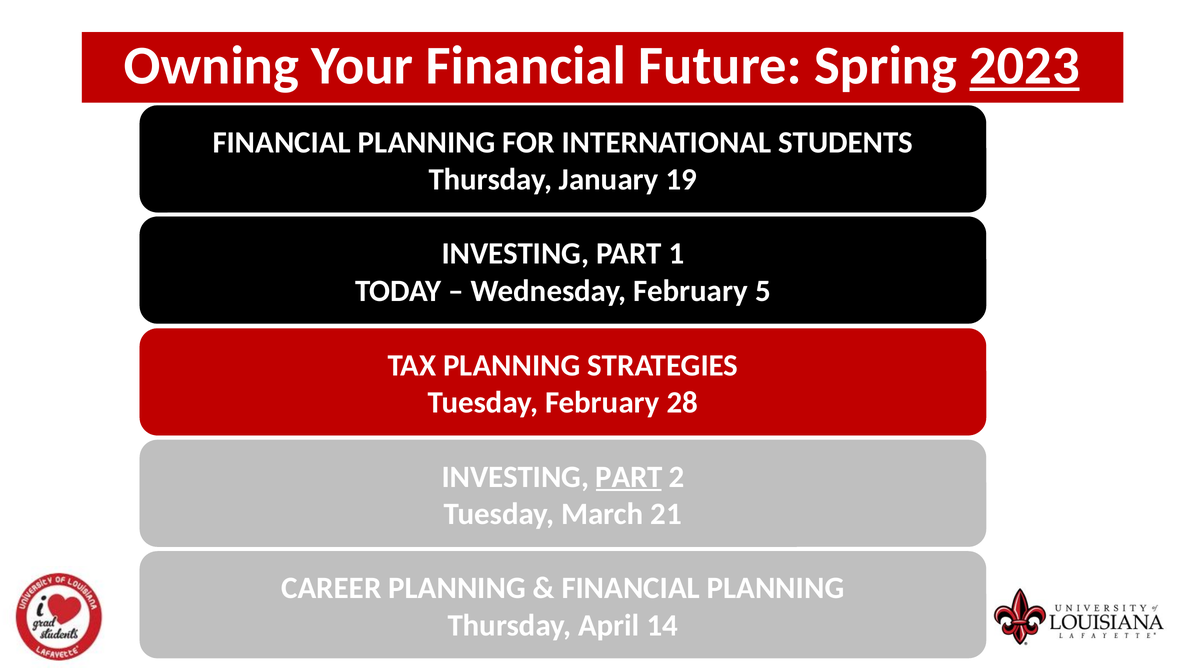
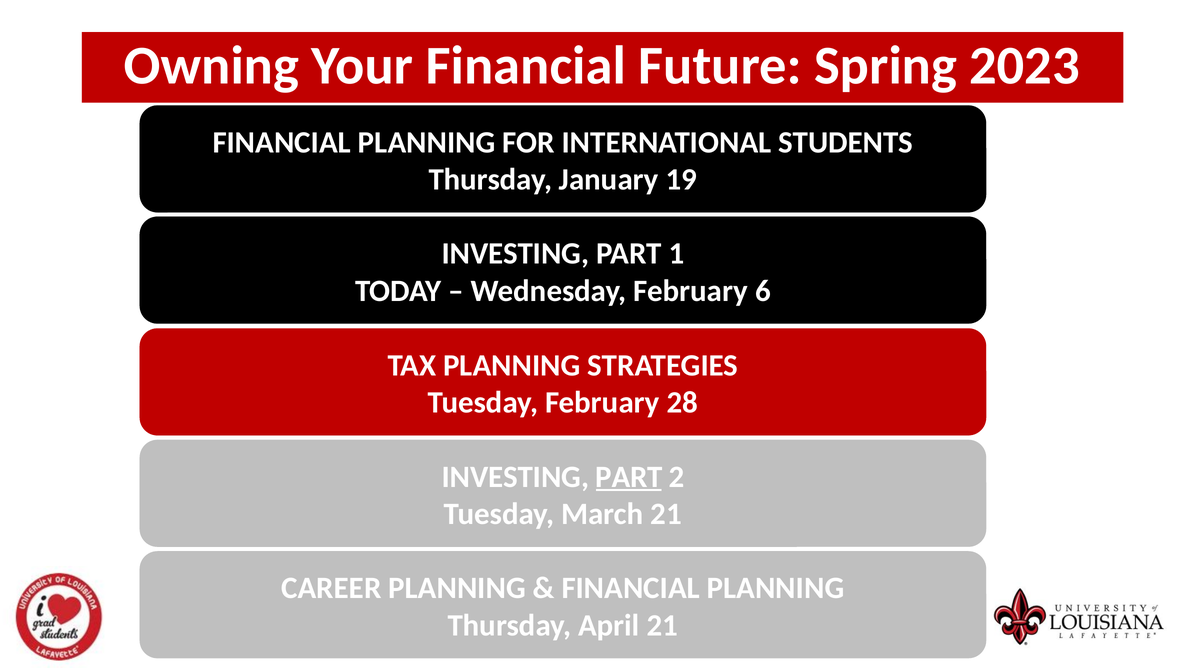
2023 underline: present -> none
5: 5 -> 6
April 14: 14 -> 21
